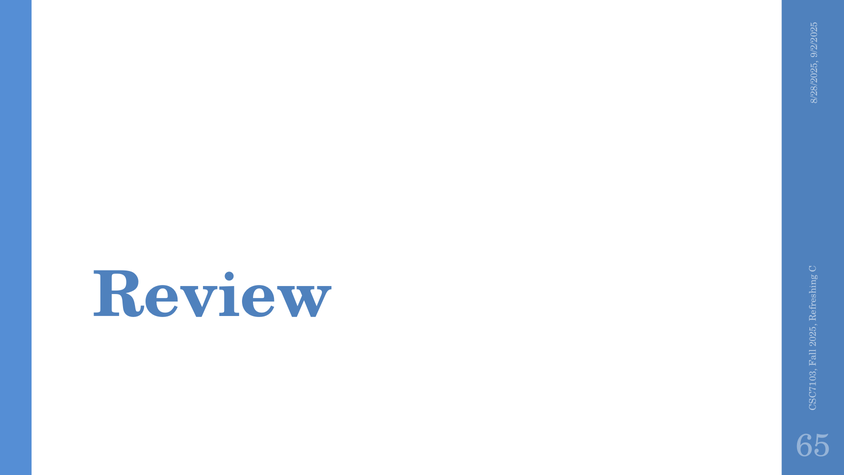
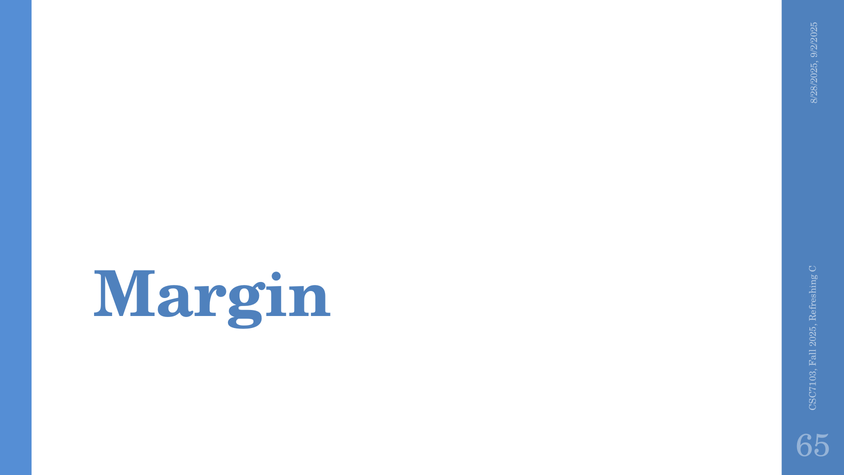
Review: Review -> Margin
